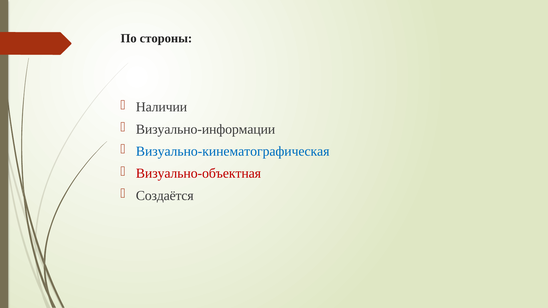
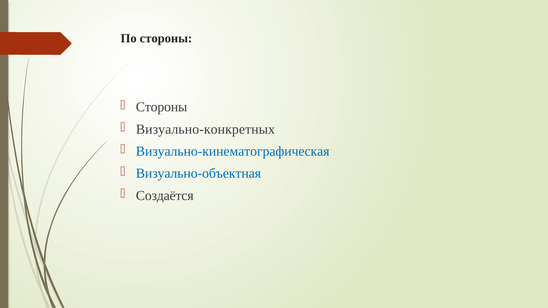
Нaличии at (162, 107): Нaличии -> Стороны
Визуально-информации: Визуально-информации -> Визуально-конкретных
Визуально-объектная colour: red -> blue
